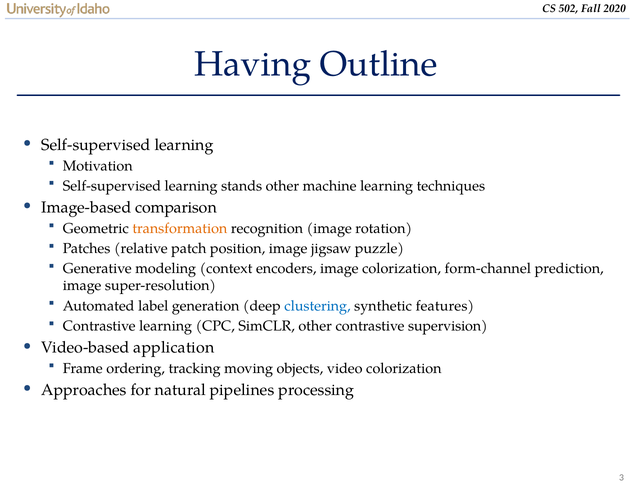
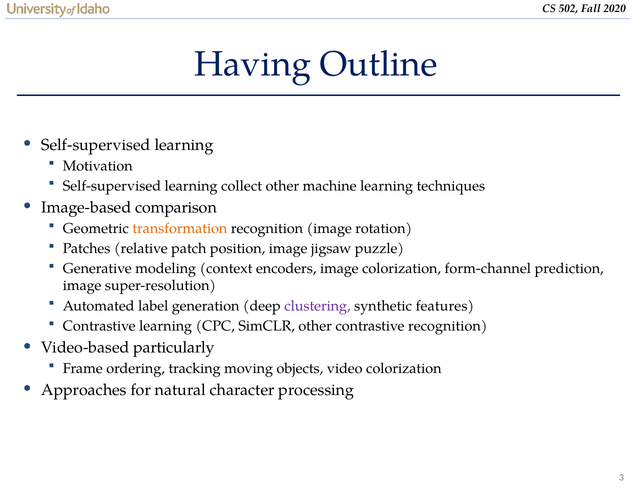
stands: stands -> collect
clustering colour: blue -> purple
contrastive supervision: supervision -> recognition
application: application -> particularly
pipelines: pipelines -> character
